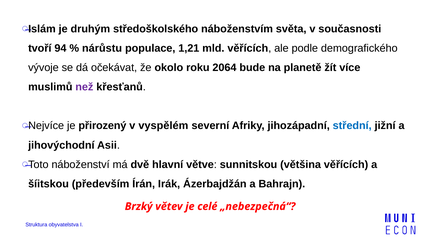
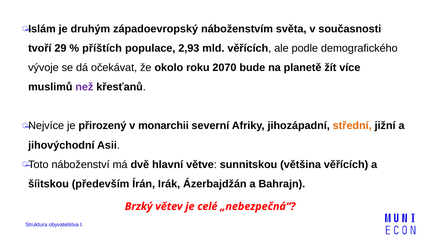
středoškolského: středoškolského -> západoevropský
94: 94 -> 29
nárůstu: nárůstu -> příštích
1,21: 1,21 -> 2,93
2064: 2064 -> 2070
vyspělém: vyspělém -> monarchii
střední colour: blue -> orange
